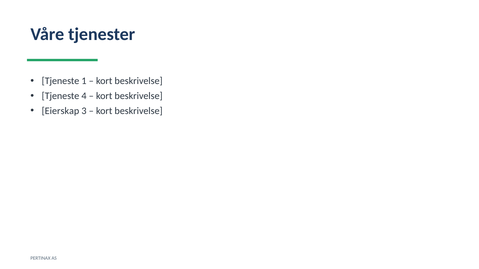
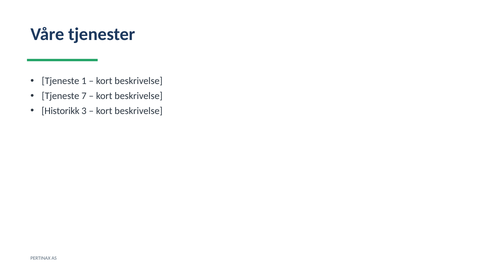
4: 4 -> 7
Eierskap: Eierskap -> Historikk
